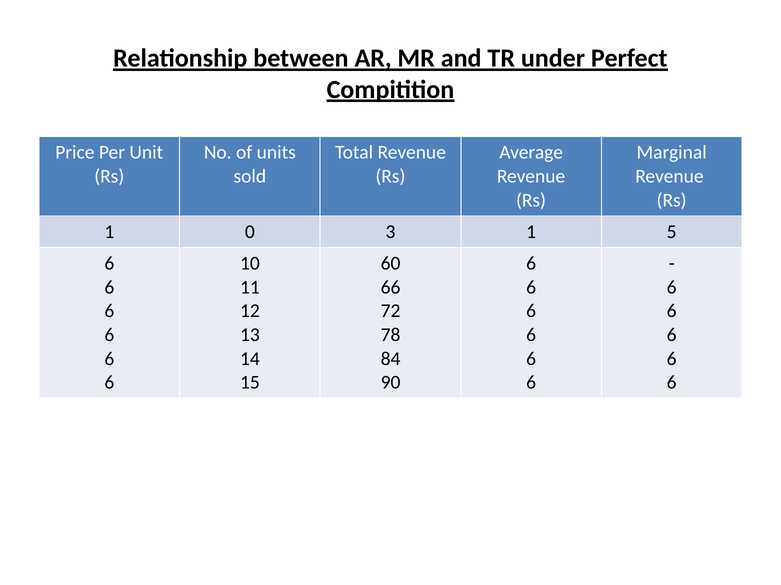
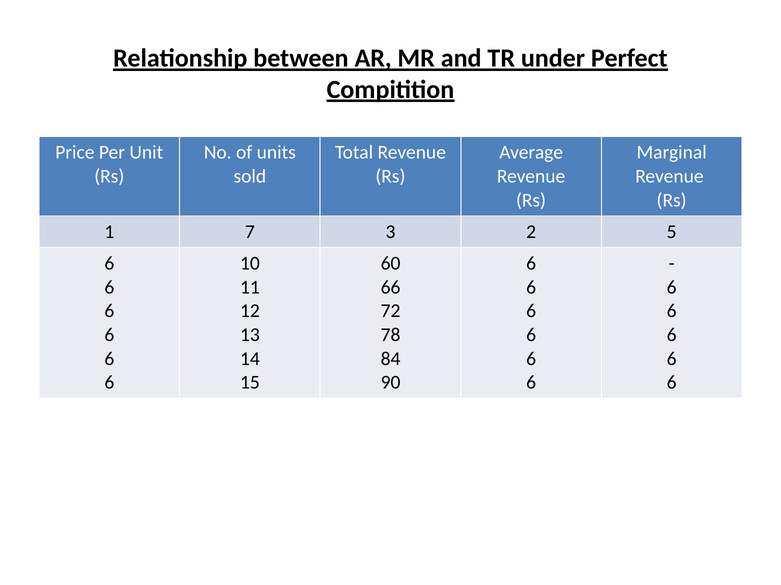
0: 0 -> 7
3 1: 1 -> 2
